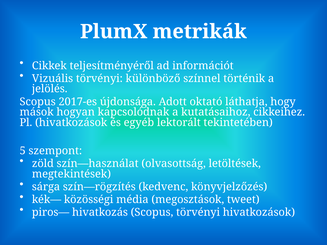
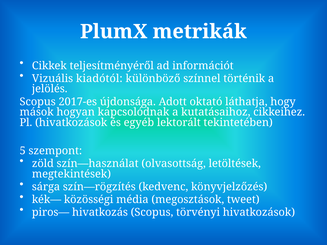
Vizuális törvényi: törvényi -> kiadótól
